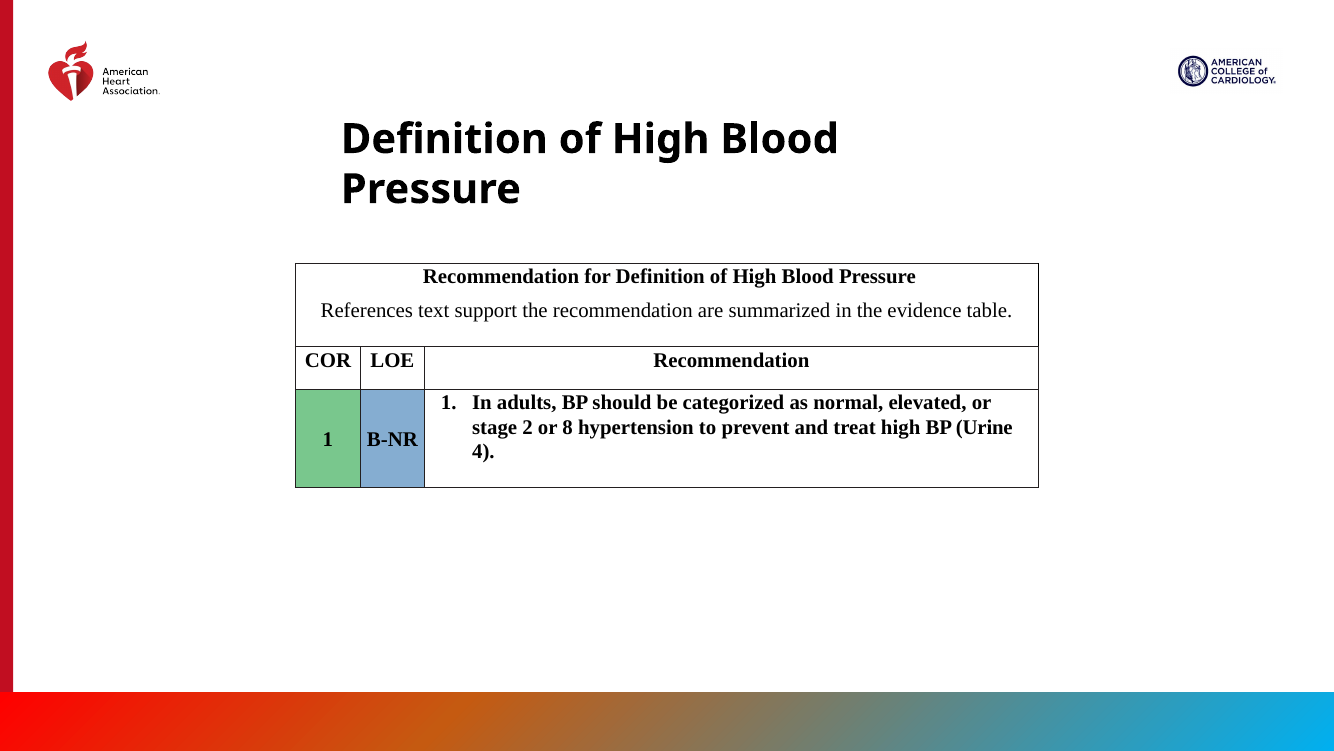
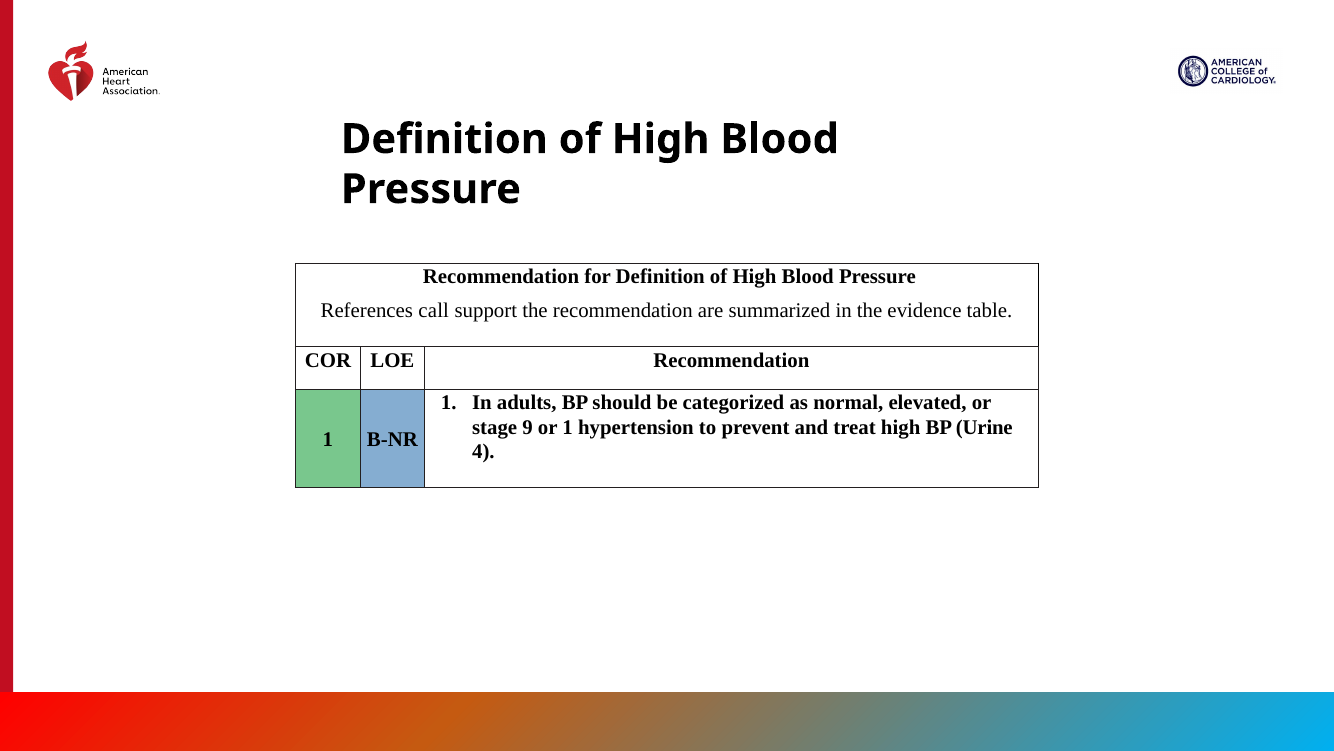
text: text -> call
2: 2 -> 9
or 8: 8 -> 1
